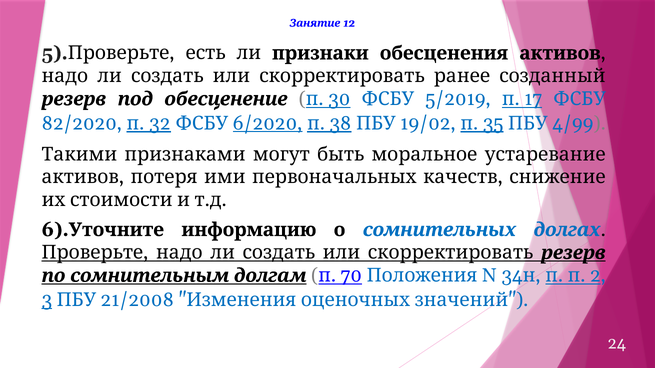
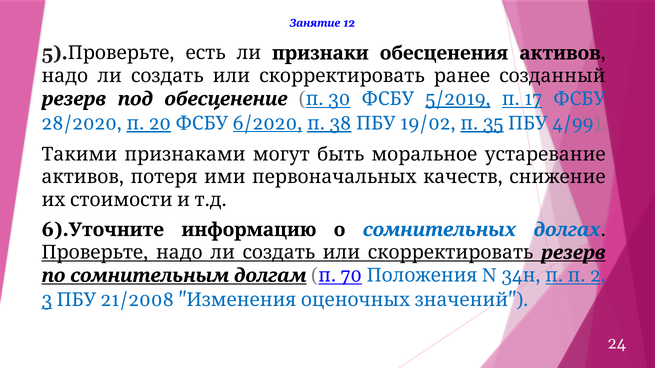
5/2019 underline: none -> present
82/2020: 82/2020 -> 28/2020
32: 32 -> 20
